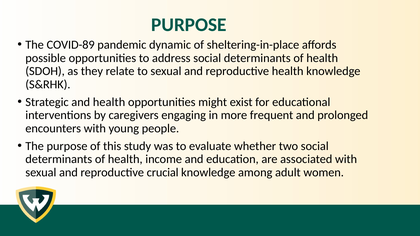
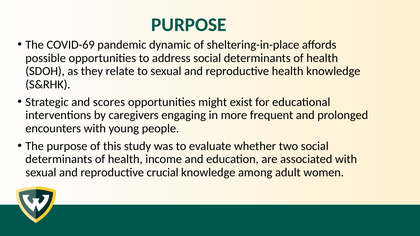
COVID-89: COVID-89 -> COVID-69
and health: health -> scores
